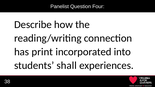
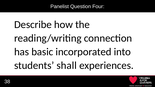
print: print -> basic
